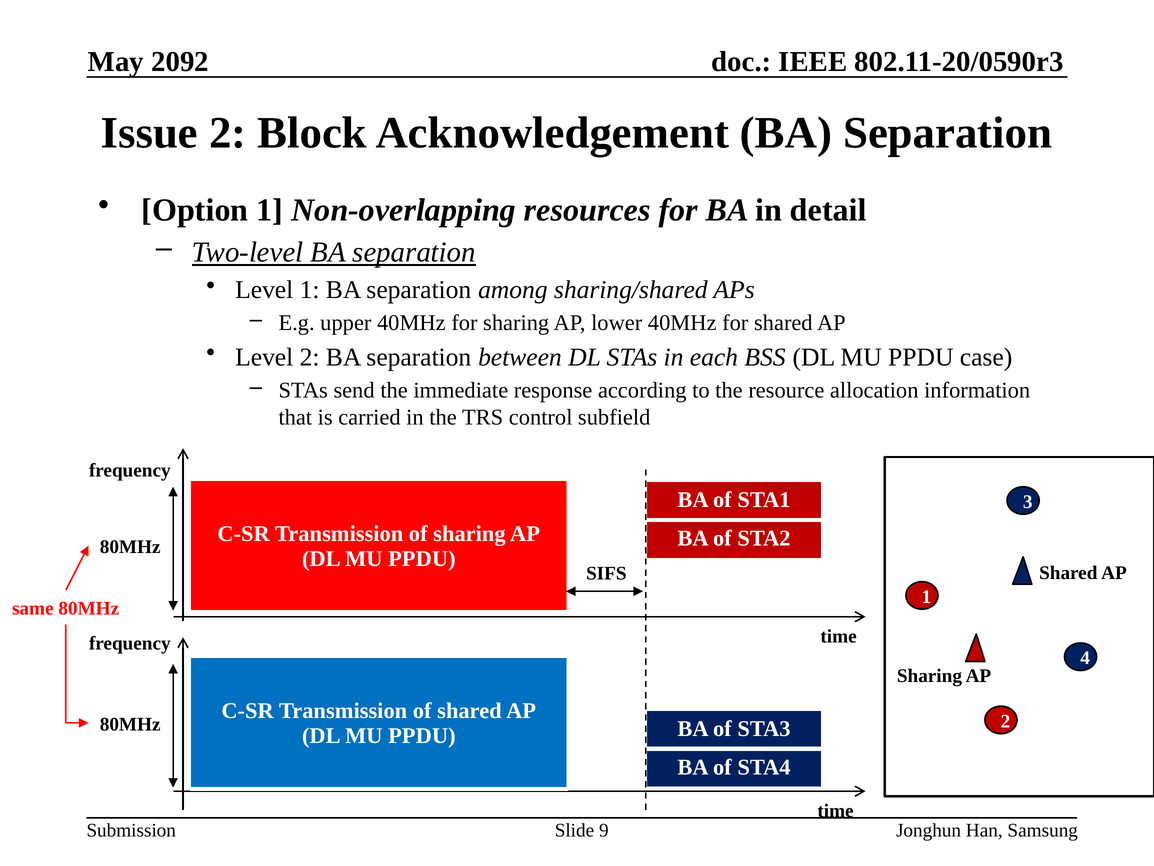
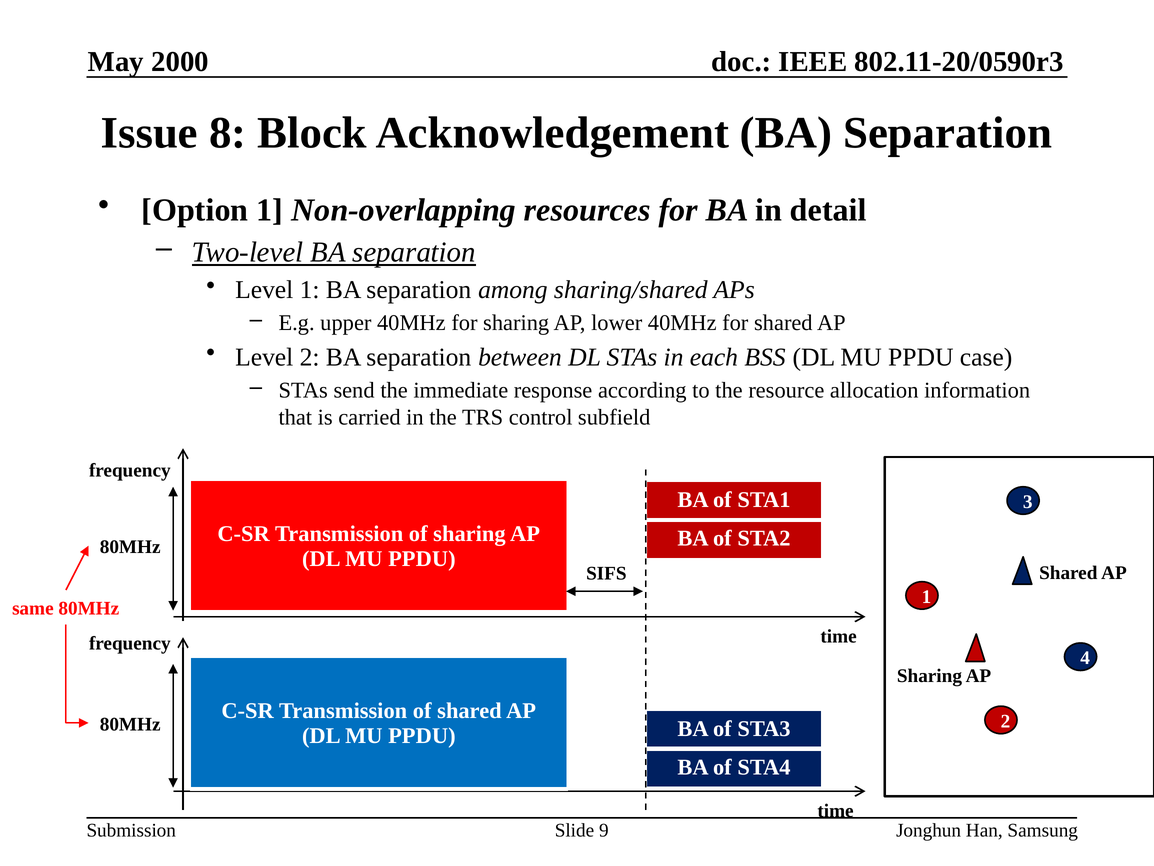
2092: 2092 -> 2000
Issue 2: 2 -> 8
